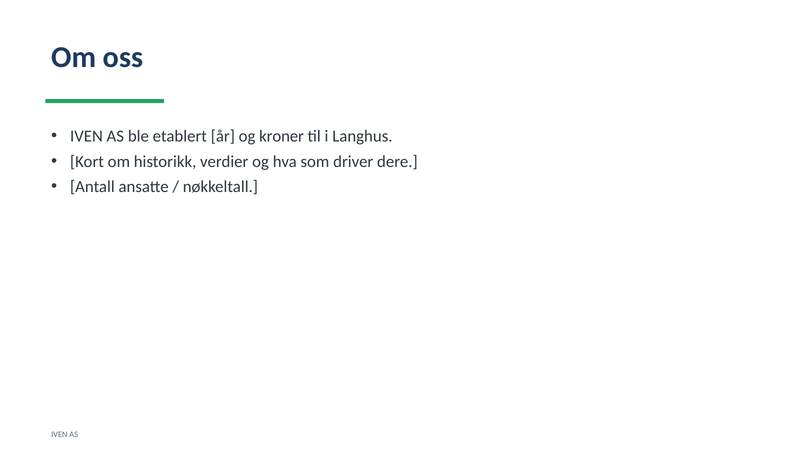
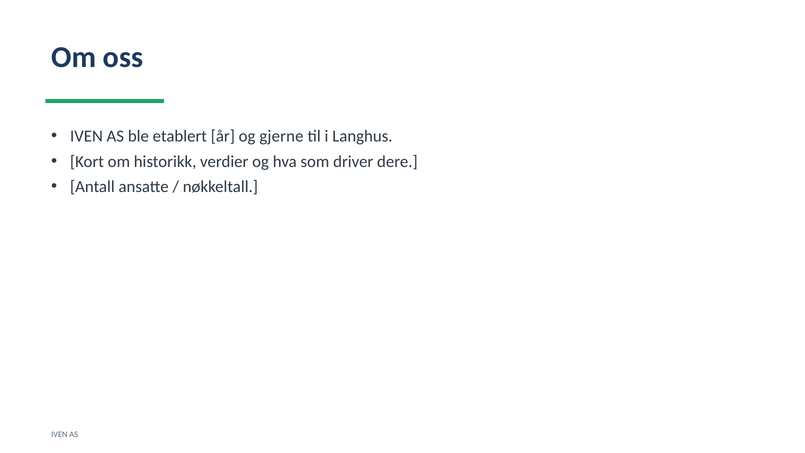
kroner: kroner -> gjerne
